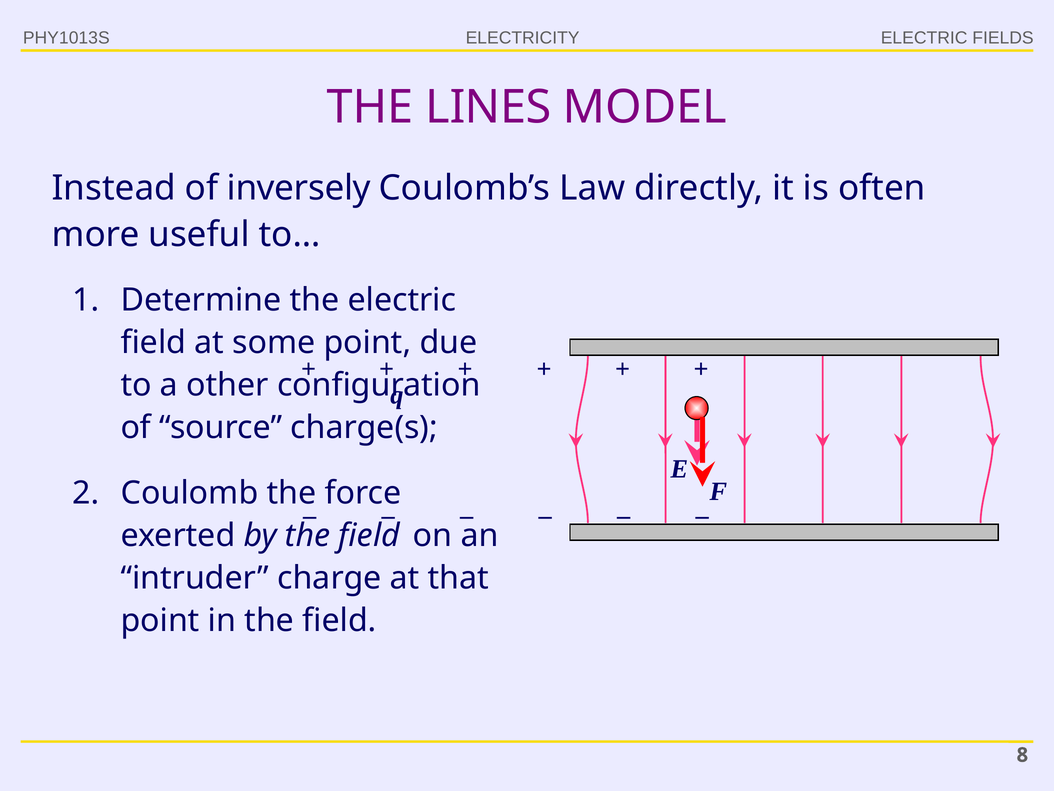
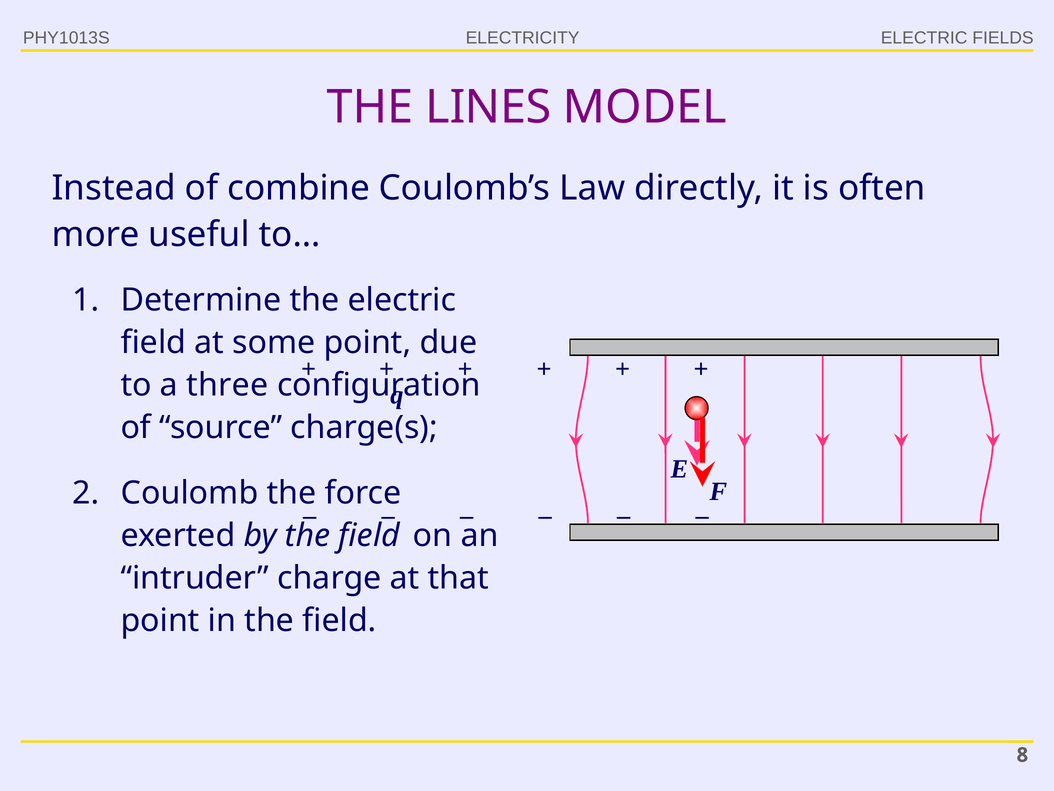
inversely: inversely -> combine
other: other -> three
